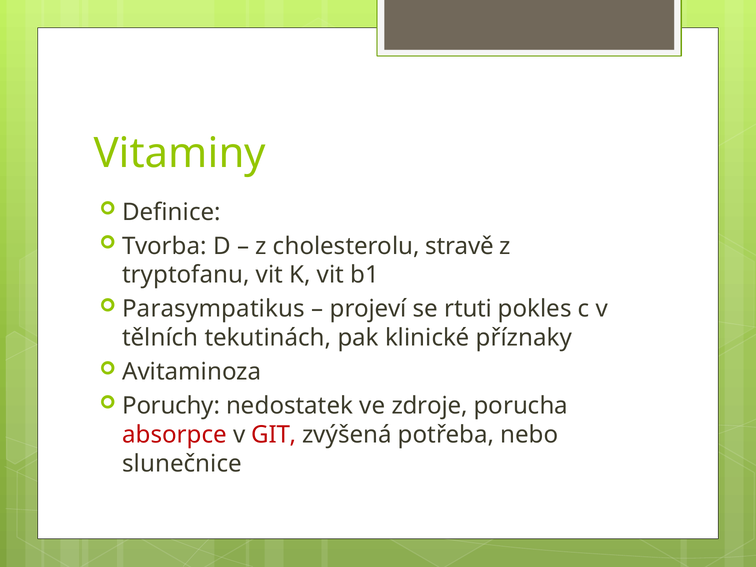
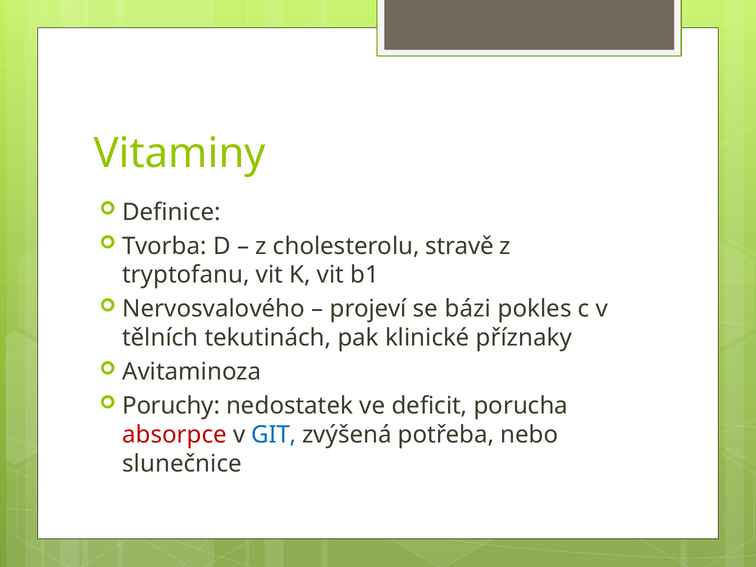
Parasympatikus: Parasympatikus -> Nervosvalového
rtuti: rtuti -> bázi
zdroje: zdroje -> deficit
GIT colour: red -> blue
